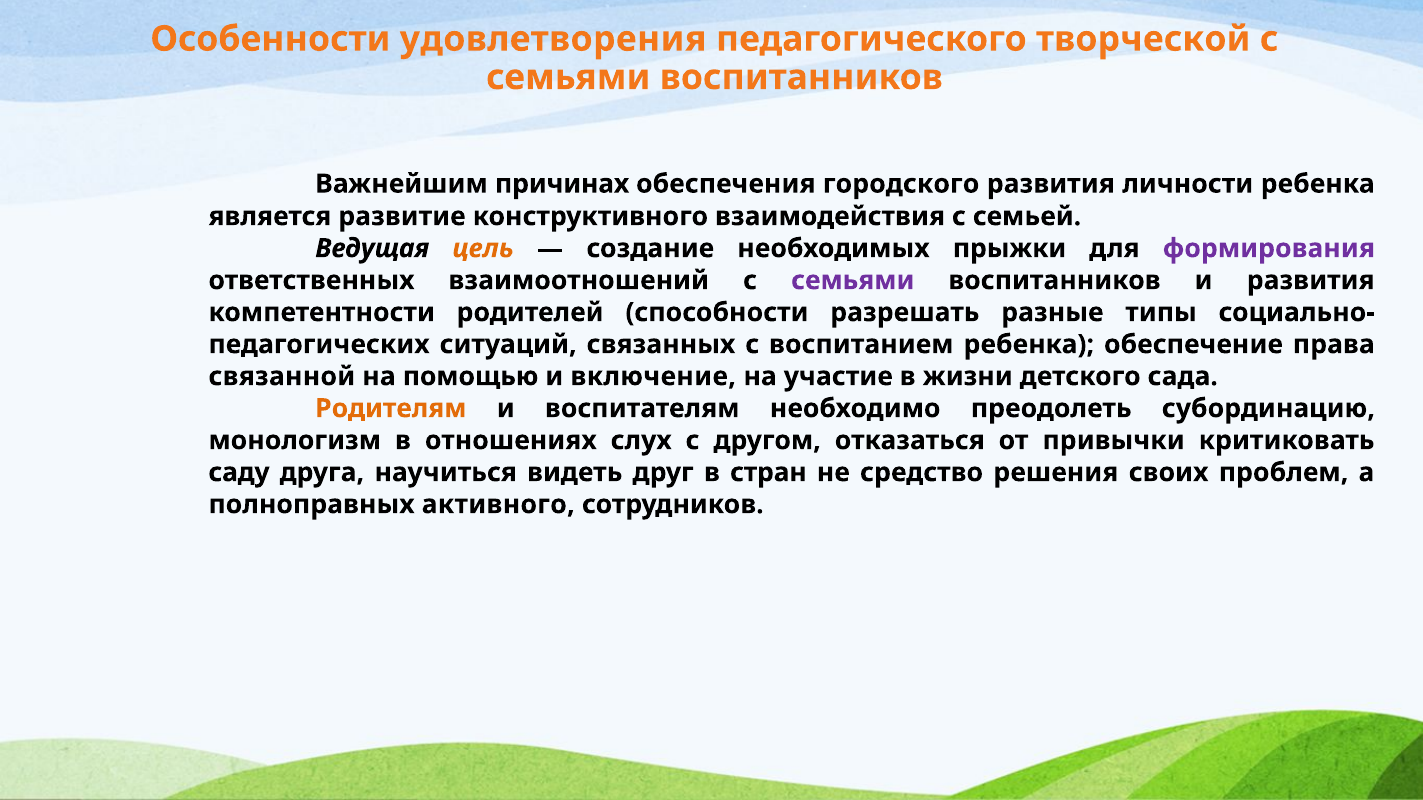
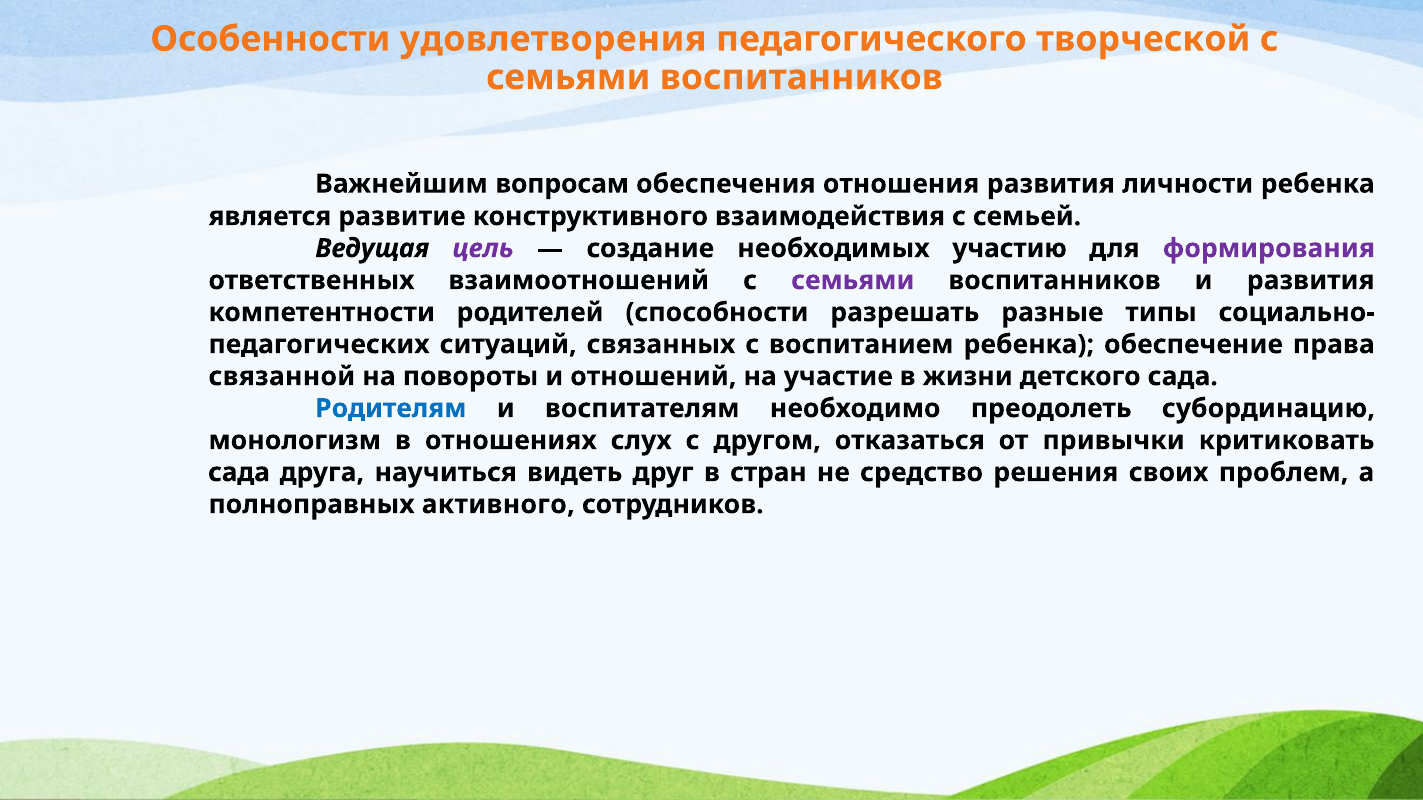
причинах: причинах -> вопросам
городского: городского -> отношения
цель colour: orange -> purple
прыжки: прыжки -> участию
помощью: помощью -> повороты
включение: включение -> отношений
Родителям colour: orange -> blue
саду at (239, 473): саду -> сада
